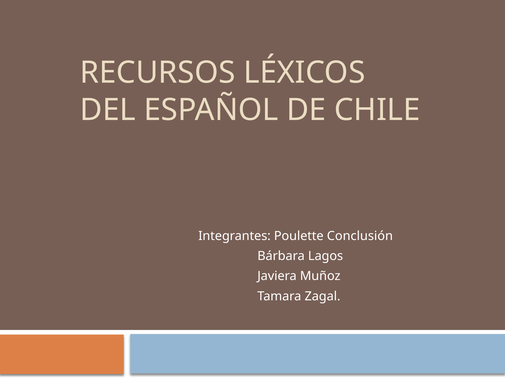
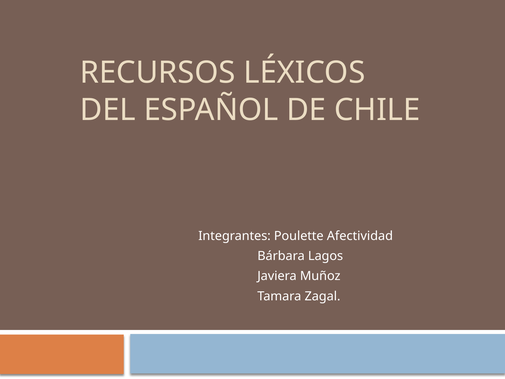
Conclusión: Conclusión -> Afectividad
